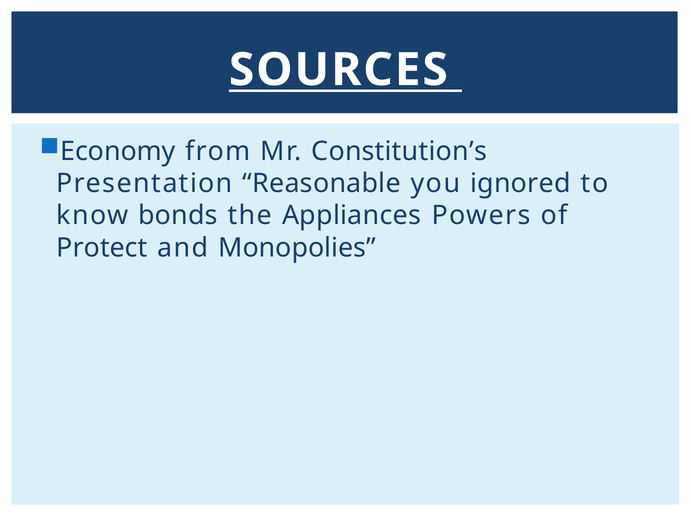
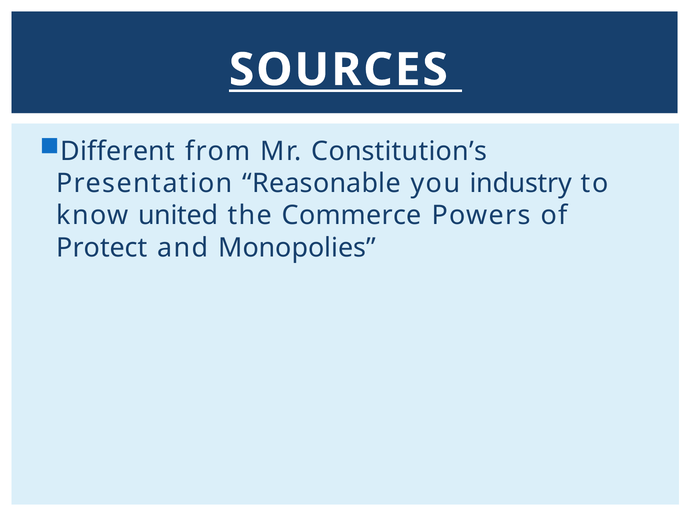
Economy: Economy -> Different
ignored: ignored -> industry
bonds: bonds -> united
Appliances: Appliances -> Commerce
